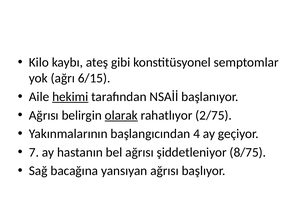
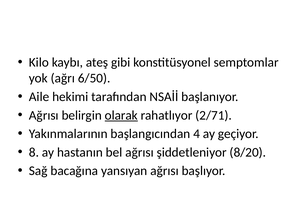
6/15: 6/15 -> 6/50
hekimi underline: present -> none
2/75: 2/75 -> 2/71
7: 7 -> 8
8/75: 8/75 -> 8/20
